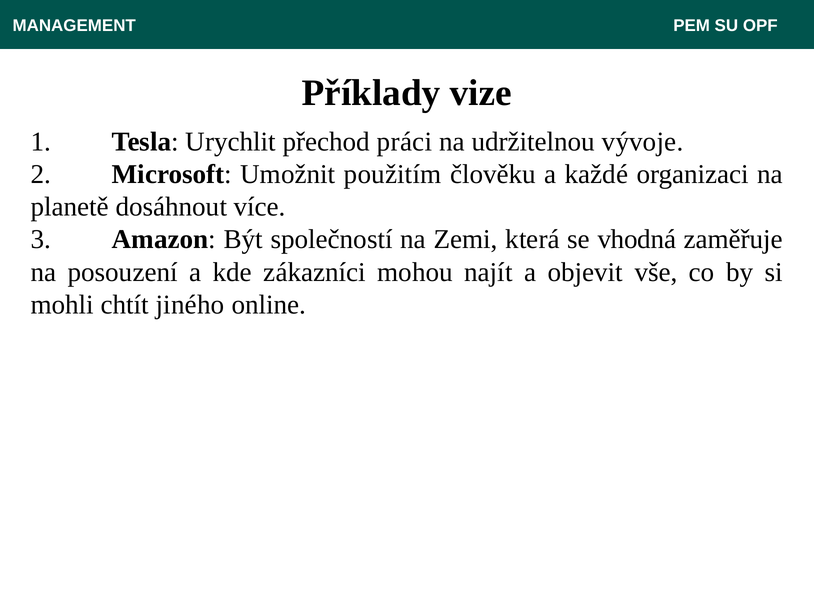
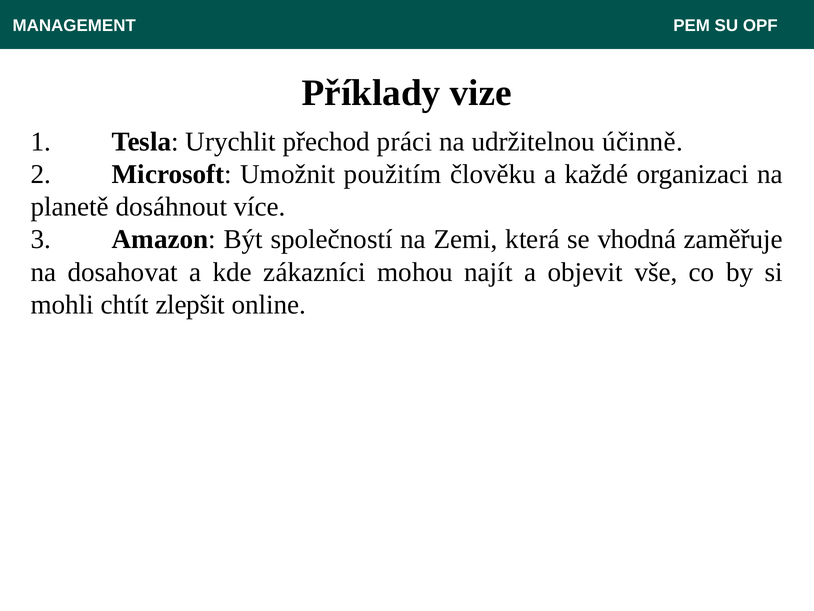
vývoje: vývoje -> účinně
posouzení: posouzení -> dosahovat
jiného: jiného -> zlepšit
